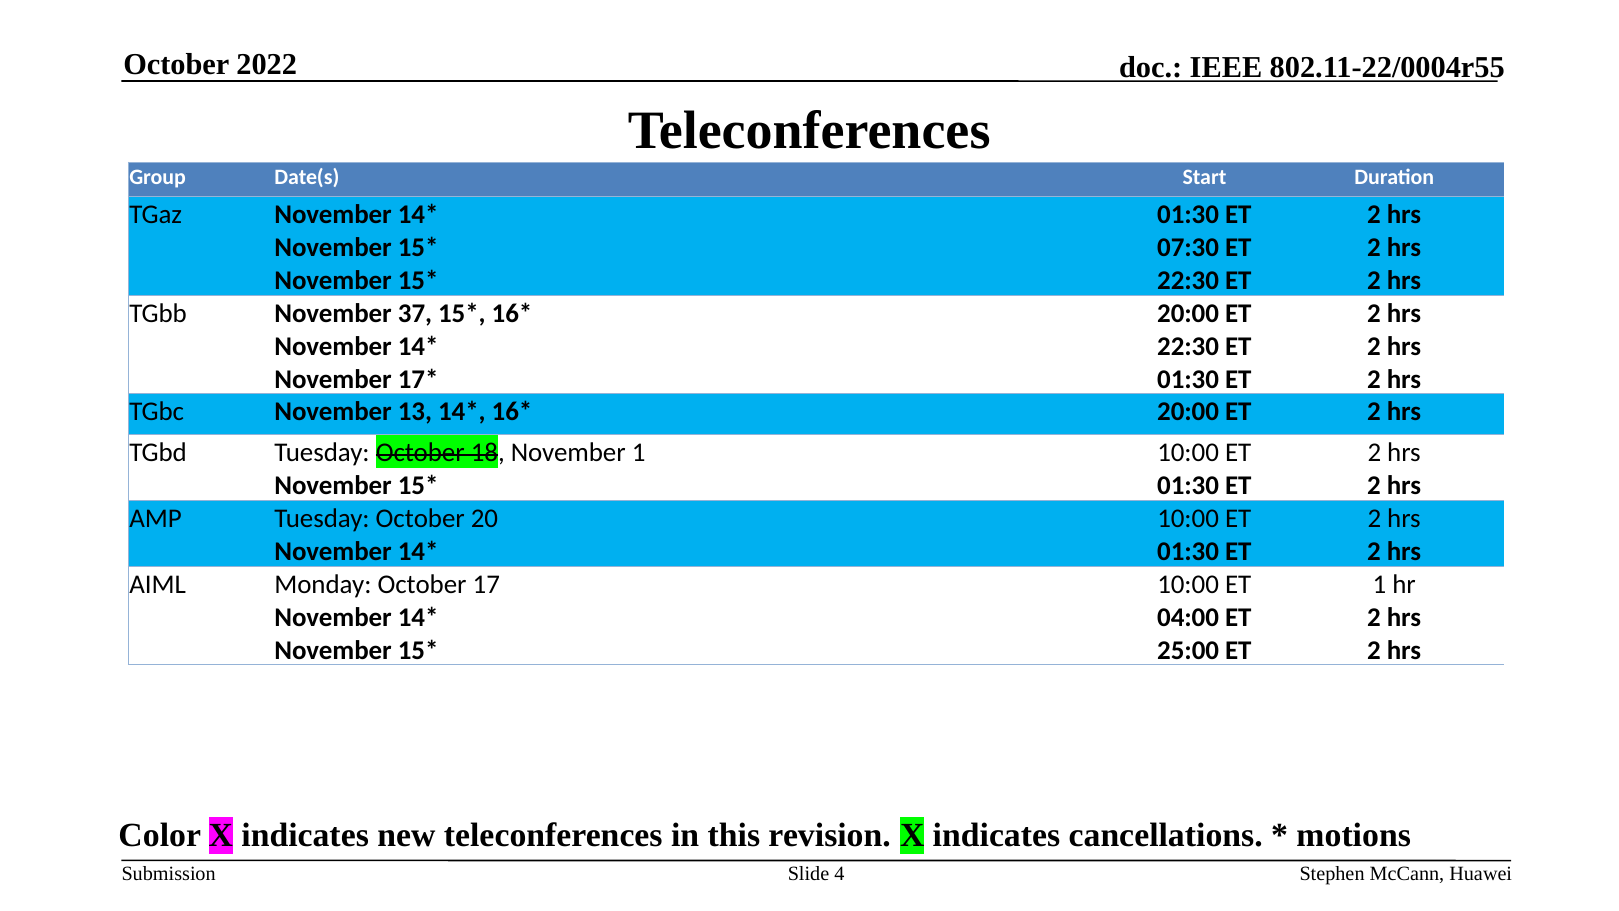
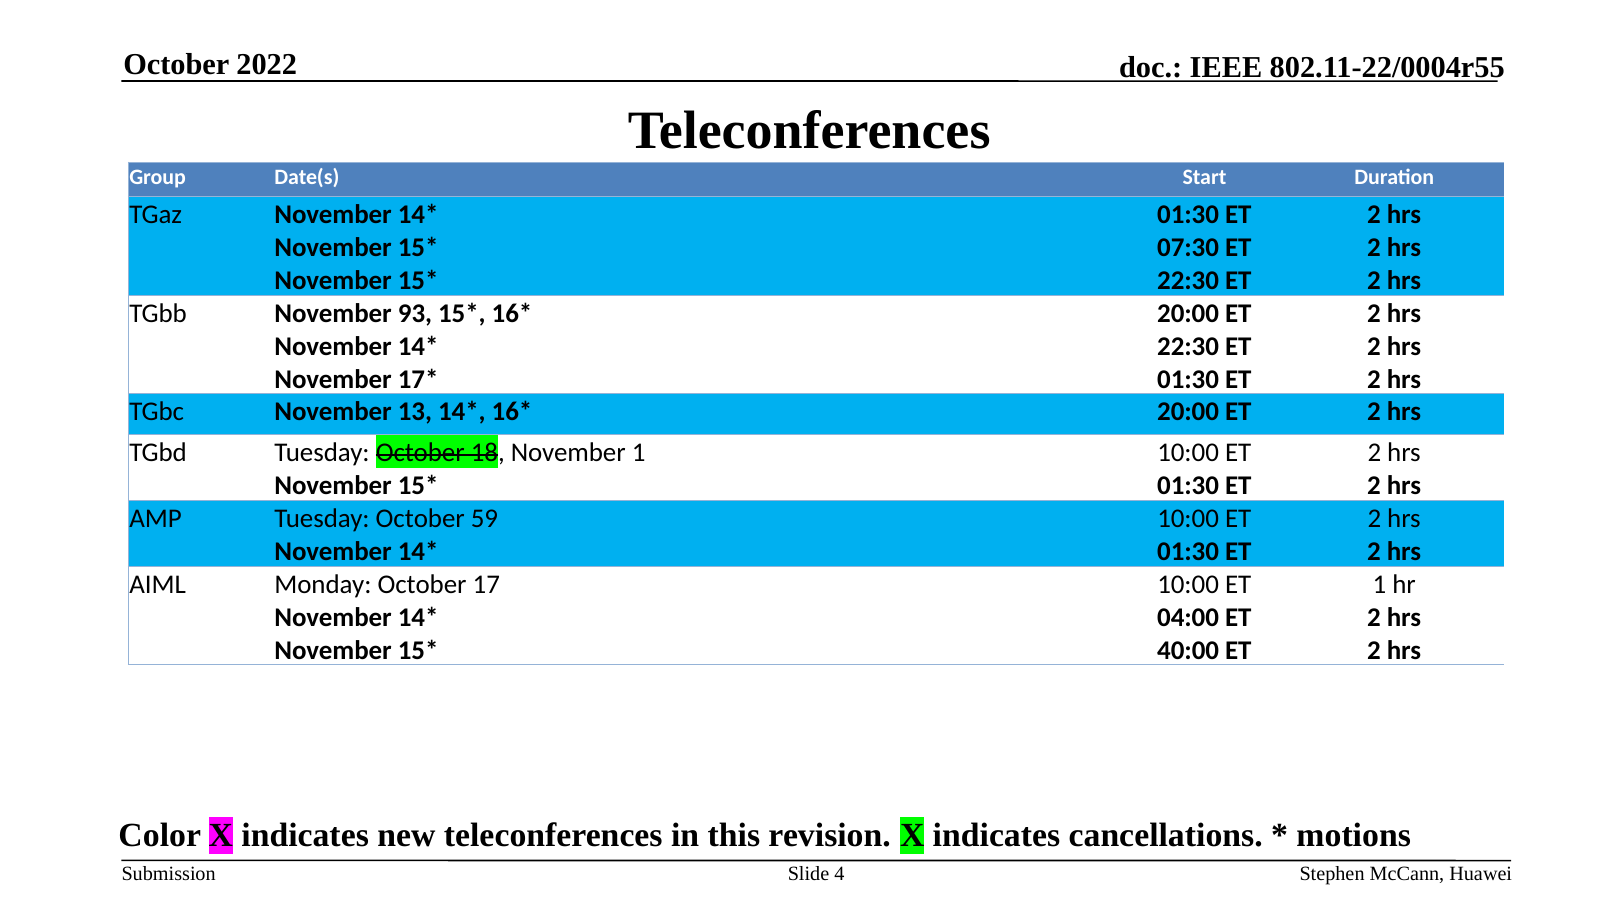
37: 37 -> 93
20: 20 -> 59
25:00: 25:00 -> 40:00
